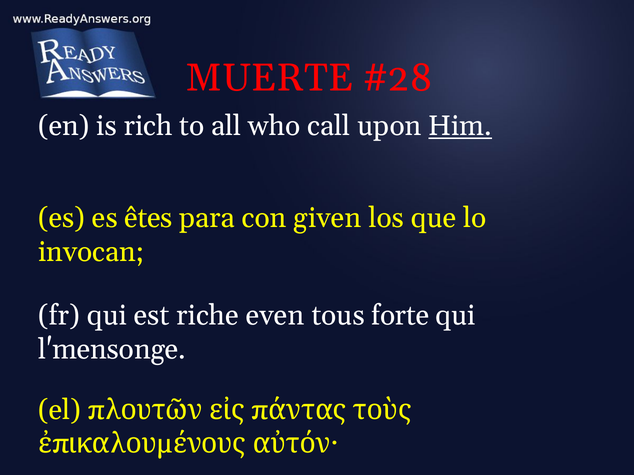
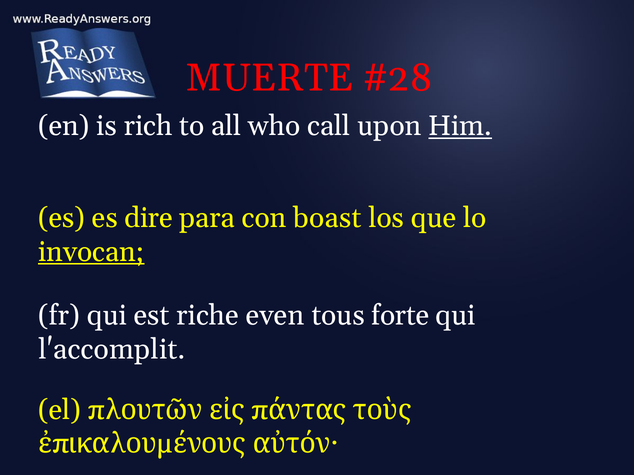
êtes: êtes -> dire
given: given -> boast
invocan underline: none -> present
l'mensonge: l'mensonge -> l'accomplit
